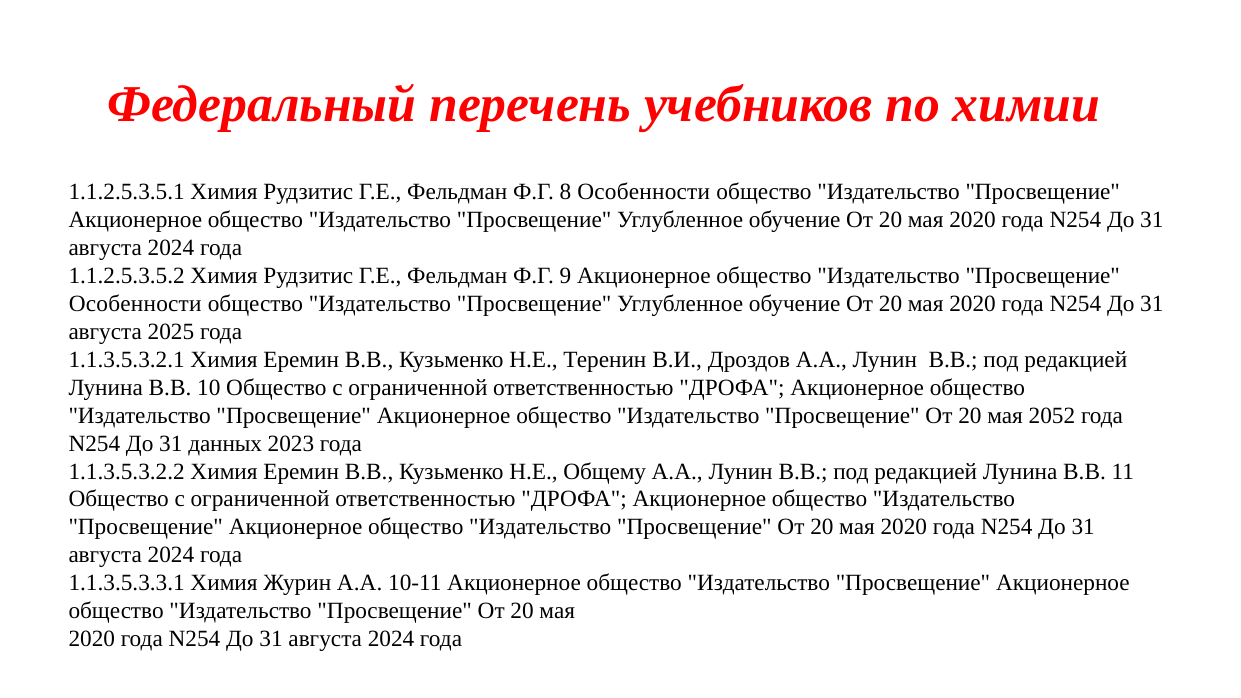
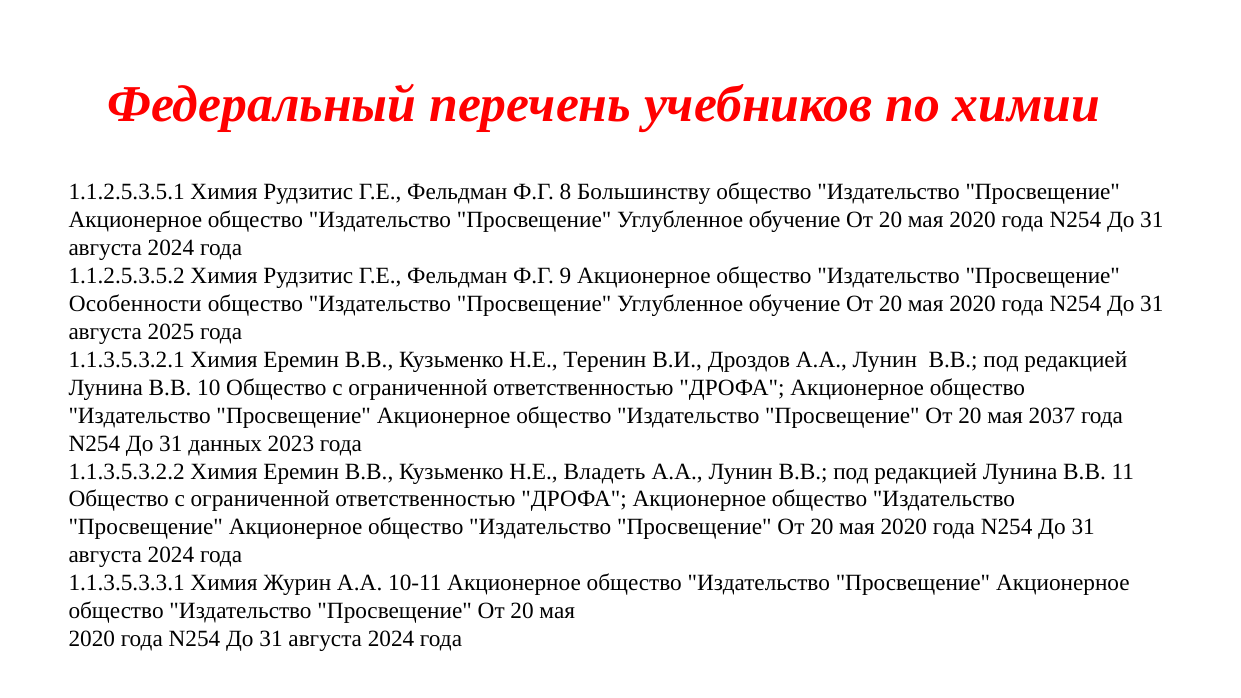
8 Особенности: Особенности -> Большинству
2052: 2052 -> 2037
Общему: Общему -> Владеть
